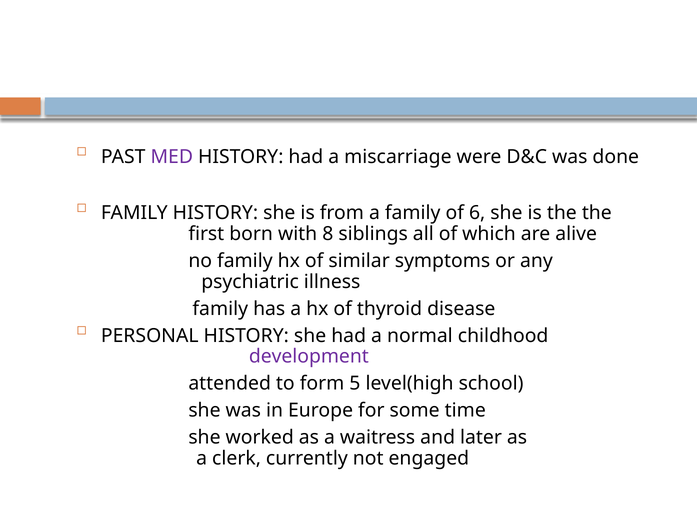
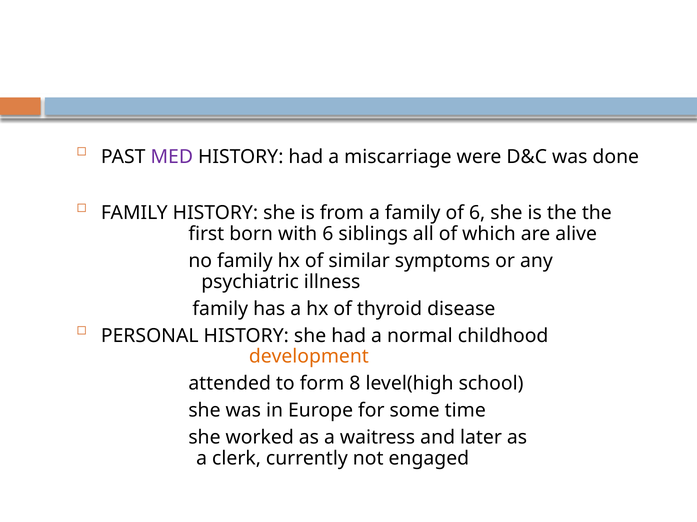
with 8: 8 -> 6
development colour: purple -> orange
5: 5 -> 8
